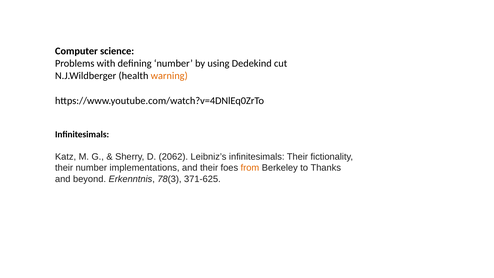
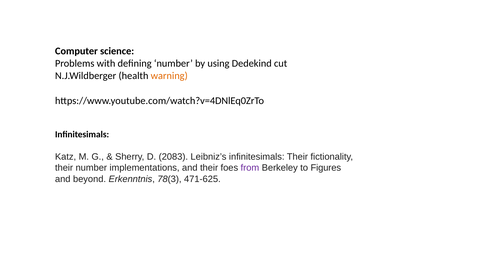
2062: 2062 -> 2083
from colour: orange -> purple
Thanks: Thanks -> Figures
371-625: 371-625 -> 471-625
